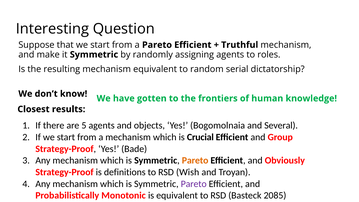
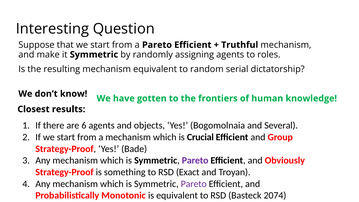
5: 5 -> 6
Pareto at (195, 160) colour: orange -> purple
definitions: definitions -> something
Wish: Wish -> Exact
2085: 2085 -> 2074
